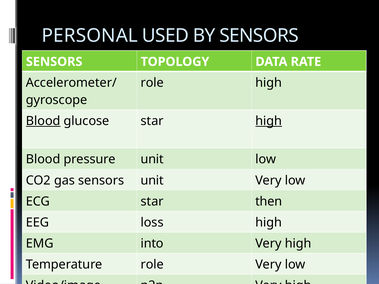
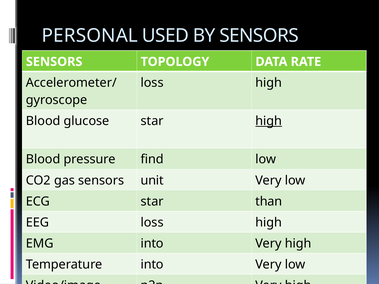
role at (152, 83): role -> loss
Blood at (43, 121) underline: present -> none
pressure unit: unit -> find
then: then -> than
Temperature role: role -> into
